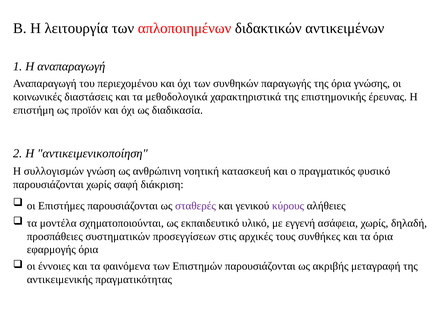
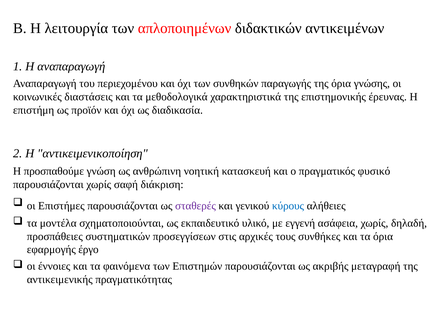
συλλογισμών: συλλογισμών -> προσπαθούμε
κύρους colour: purple -> blue
εφαρμογής όρια: όρια -> έργο
